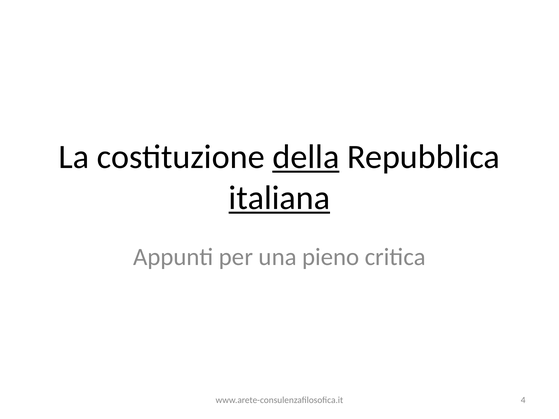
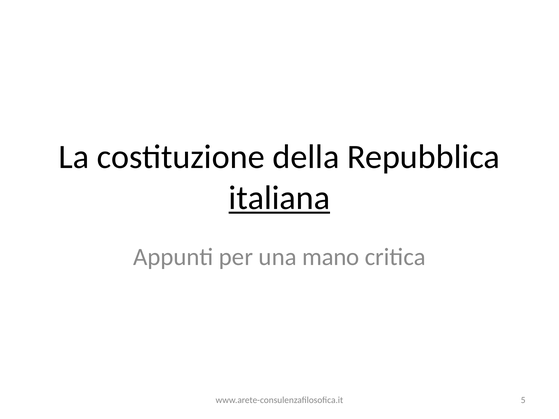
della underline: present -> none
pieno: pieno -> mano
4: 4 -> 5
